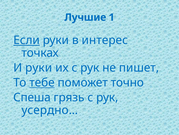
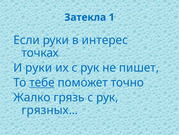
Лучшие: Лучшие -> Затекла
Если underline: present -> none
Спеша: Спеша -> Жалко
усердно…: усердно… -> грязных…
